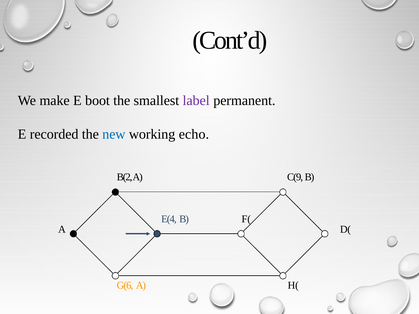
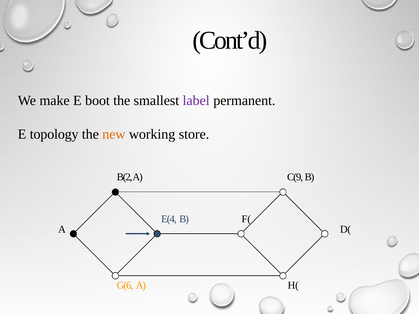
recorded: recorded -> topology
new colour: blue -> orange
echo: echo -> store
